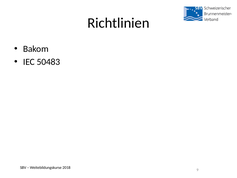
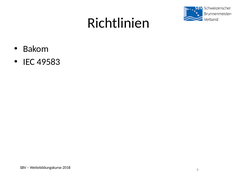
50483: 50483 -> 49583
